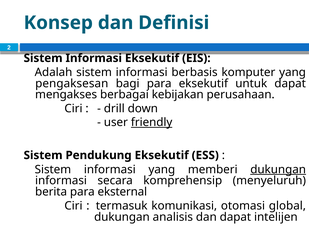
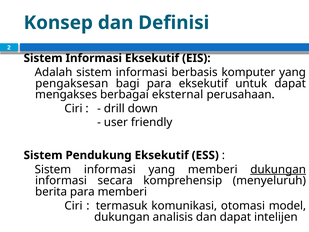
kebijakan: kebijakan -> eksternal
friendly underline: present -> none
para eksternal: eksternal -> memberi
global: global -> model
